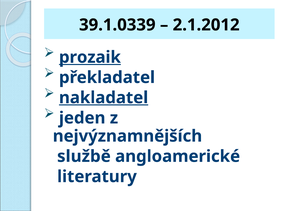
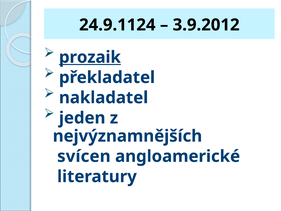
39.1.0339: 39.1.0339 -> 24.9.1124
2.1.2012: 2.1.2012 -> 3.9.2012
nakladatel underline: present -> none
službě: službě -> svícen
